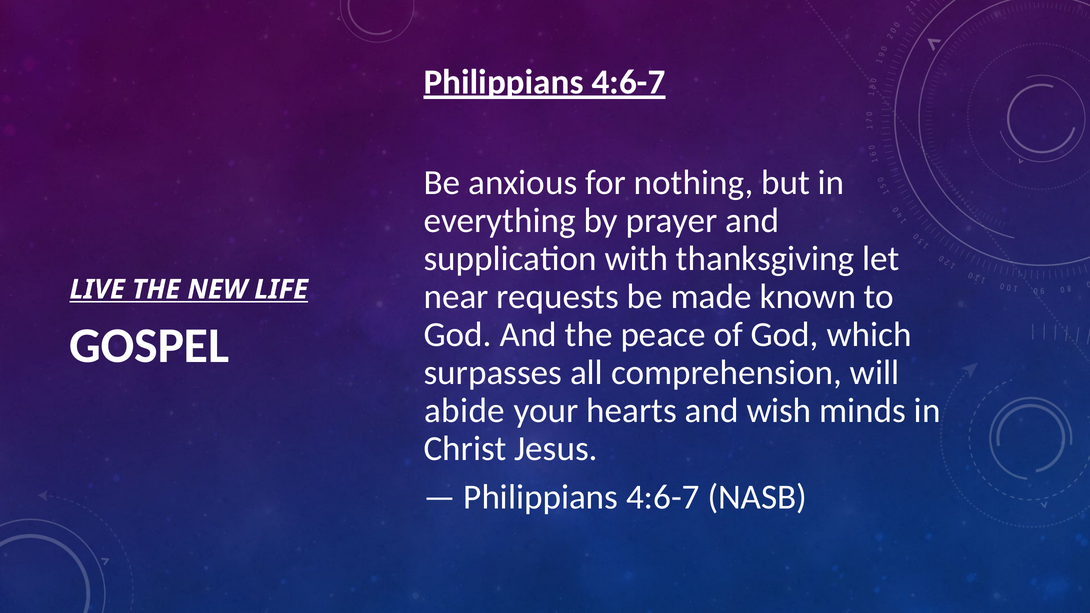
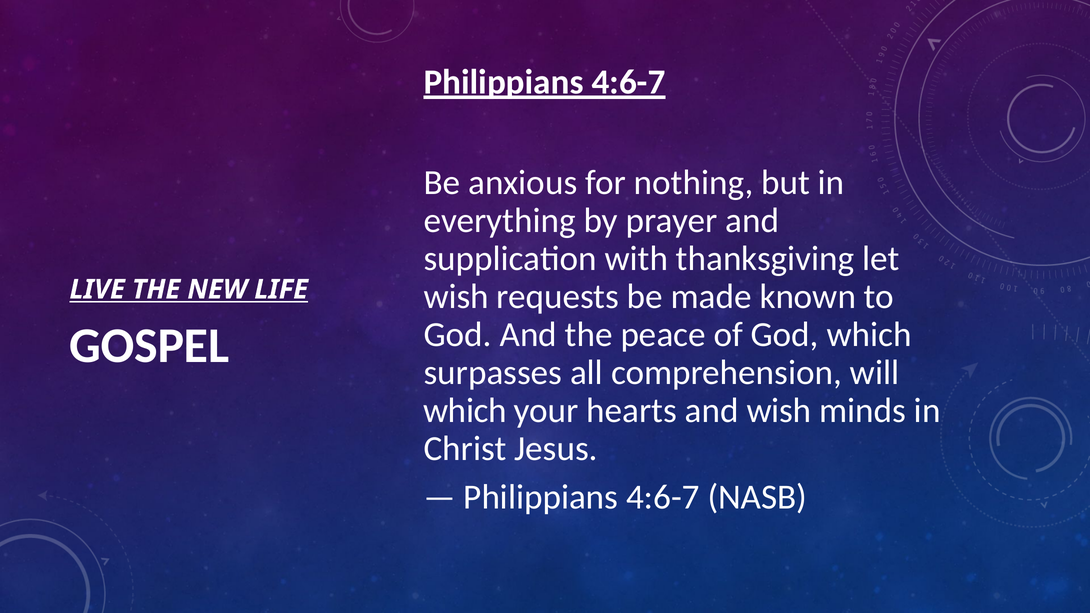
near at (456, 297): near -> wish
abide at (465, 411): abide -> which
